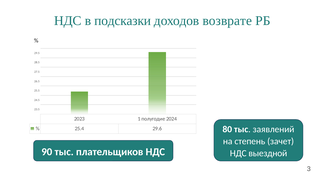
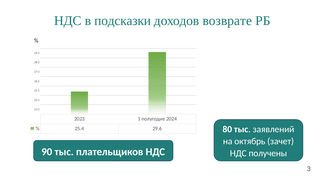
степень: степень -> октябрь
выездной: выездной -> получены
